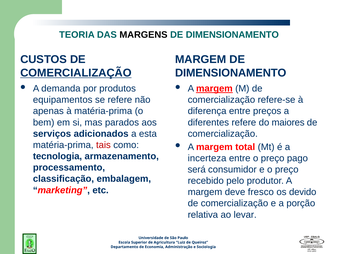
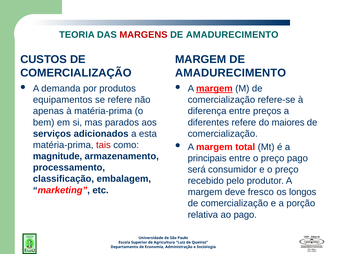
MARGENS colour: black -> red
DIMENSIONAMENTO at (232, 35): DIMENSIONAMENTO -> AMADURECIMENTO
COMERCIALIZAÇÃO at (76, 73) underline: present -> none
DIMENSIONAMENTO at (231, 73): DIMENSIONAMENTO -> AMADURECIMENTO
tecnologia: tecnologia -> magnitude
incerteza: incerteza -> principais
devido: devido -> longos
ao levar: levar -> pago
